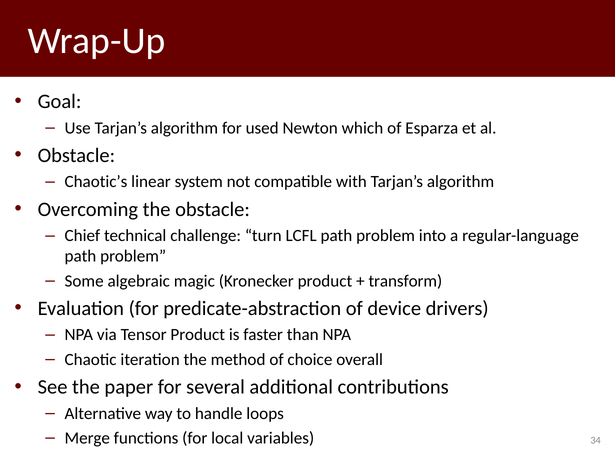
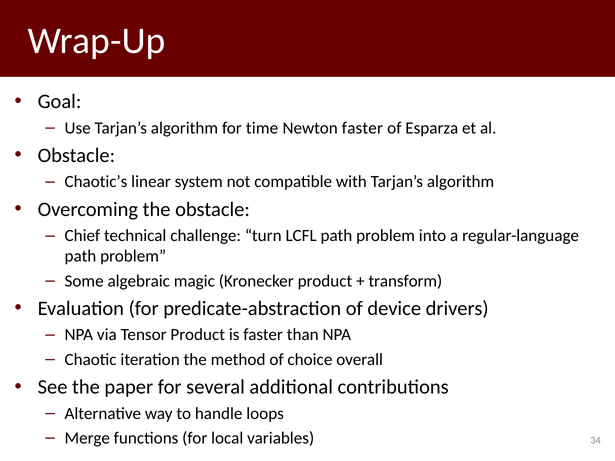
used: used -> time
Newton which: which -> faster
